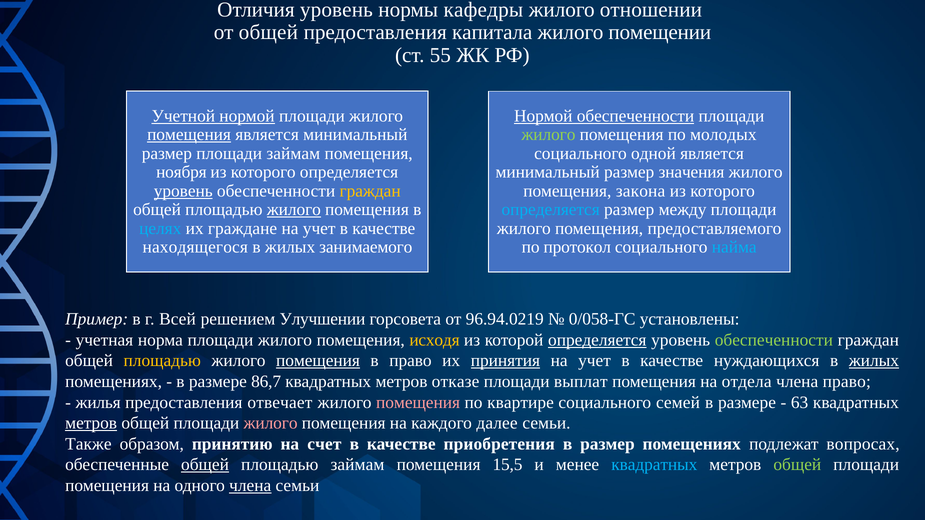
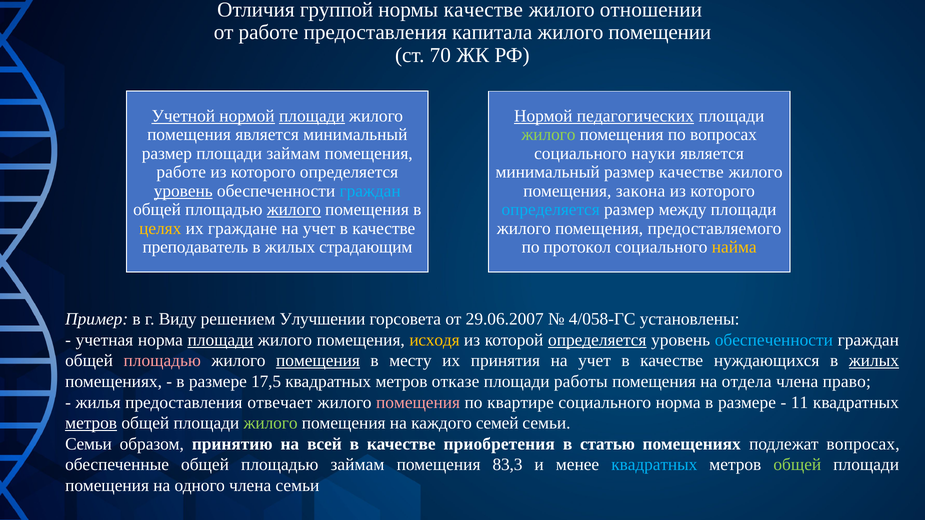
Отличия уровень: уровень -> группой
нормы кафедры: кафедры -> качестве
от общей: общей -> работе
55: 55 -> 70
площади at (312, 116) underline: none -> present
обеспеченности at (635, 116): обеспеченности -> педагогических
помещения at (189, 135) underline: present -> none
по молодых: молодых -> вопросах
одной: одной -> науки
ноября at (181, 172): ноября -> работе
значения at (692, 172): значения -> качестве
граждан at (370, 191) colour: yellow -> light blue
целях colour: light blue -> yellow
находящегося: находящегося -> преподаватель
занимаемого: занимаемого -> страдающим
найма colour: light blue -> yellow
Всей: Всей -> Виду
96.94.0219: 96.94.0219 -> 29.06.2007
0/058-ГС: 0/058-ГС -> 4/058-ГС
площади at (220, 340) underline: none -> present
обеспеченности at (774, 340) colour: light green -> light blue
площадью at (162, 361) colour: yellow -> pink
в право: право -> месту
принятия underline: present -> none
86,7: 86,7 -> 17,5
выплат: выплат -> работы
социального семей: семей -> норма
63: 63 -> 11
жилого at (271, 423) colour: pink -> light green
далее: далее -> семей
Также at (88, 444): Также -> Семьи
счет: счет -> всей
в размер: размер -> статью
общей at (205, 465) underline: present -> none
15,5: 15,5 -> 83,3
члена at (250, 486) underline: present -> none
